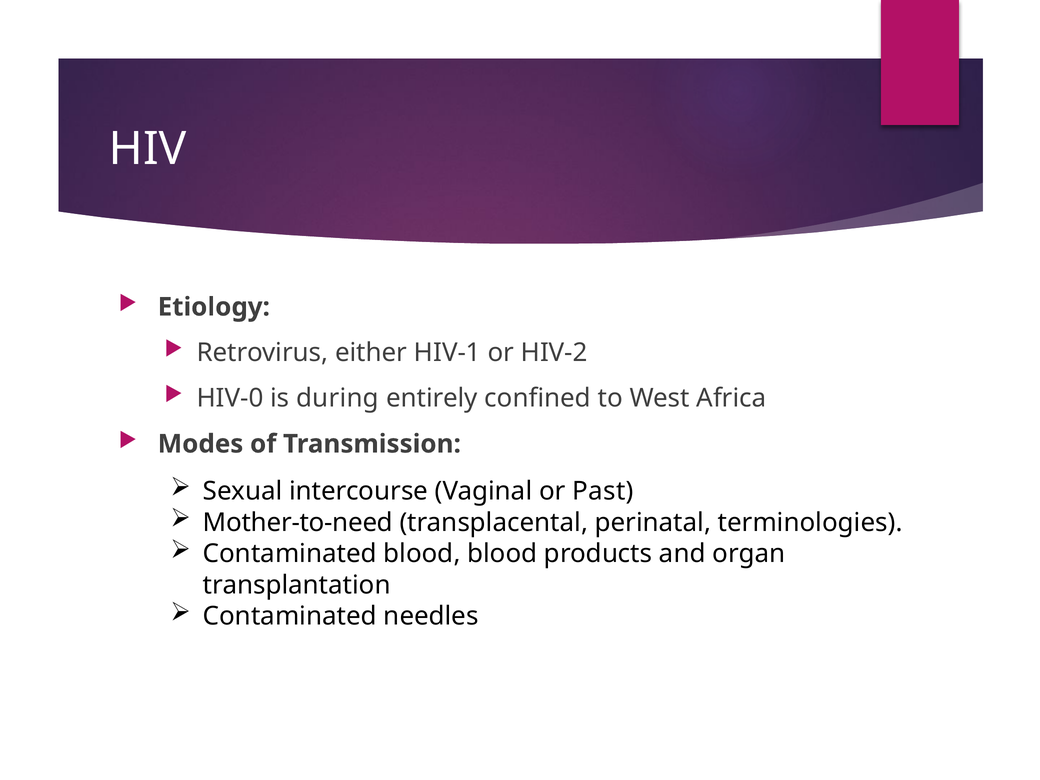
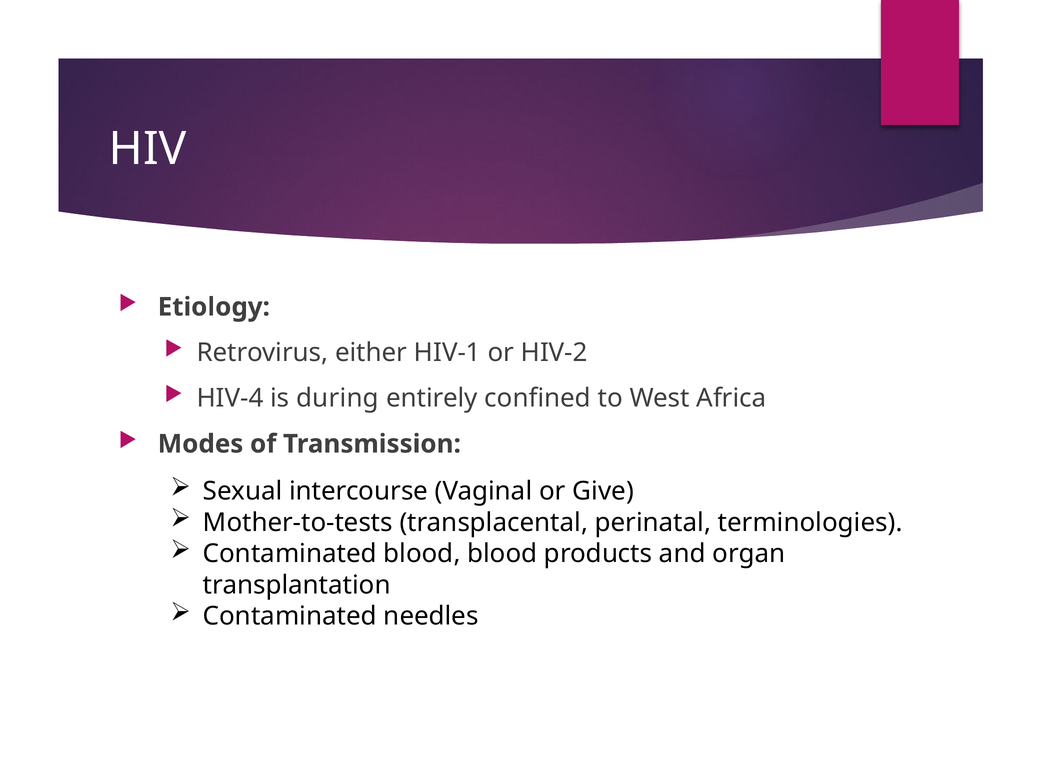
HIV-0: HIV-0 -> HIV-4
Past: Past -> Give
Mother-to-need: Mother-to-need -> Mother-to-tests
